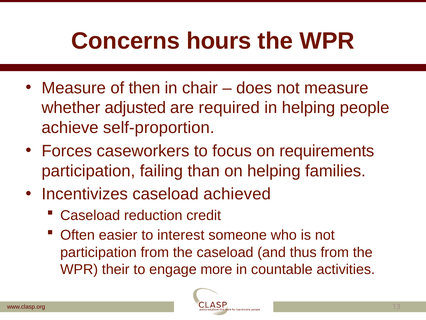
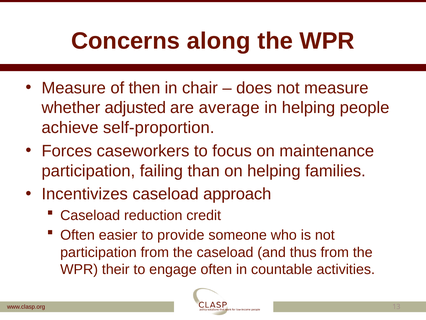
hours: hours -> along
required: required -> average
requirements: requirements -> maintenance
achieved: achieved -> approach
interest: interest -> provide
engage more: more -> often
